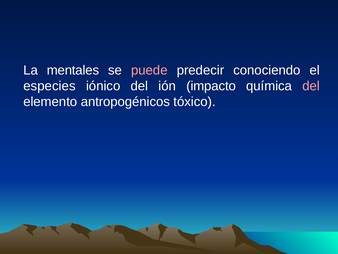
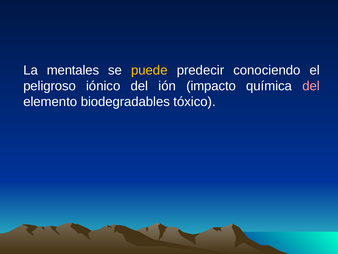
puede colour: pink -> yellow
especies: especies -> peligroso
antropogénicos: antropogénicos -> biodegradables
